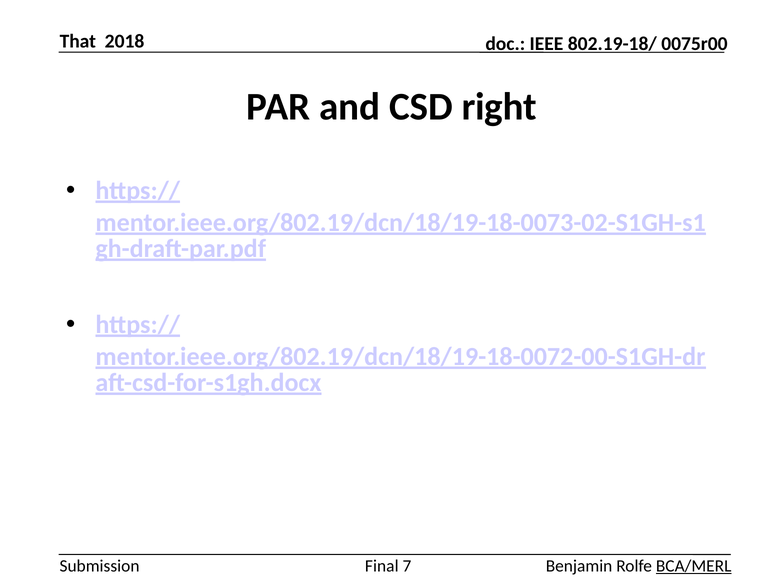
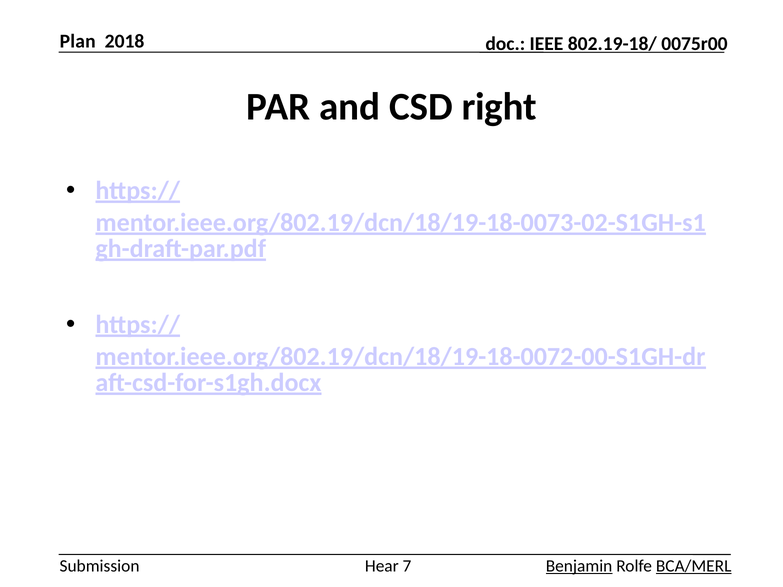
That: That -> Plan
Final: Final -> Hear
Benjamin underline: none -> present
